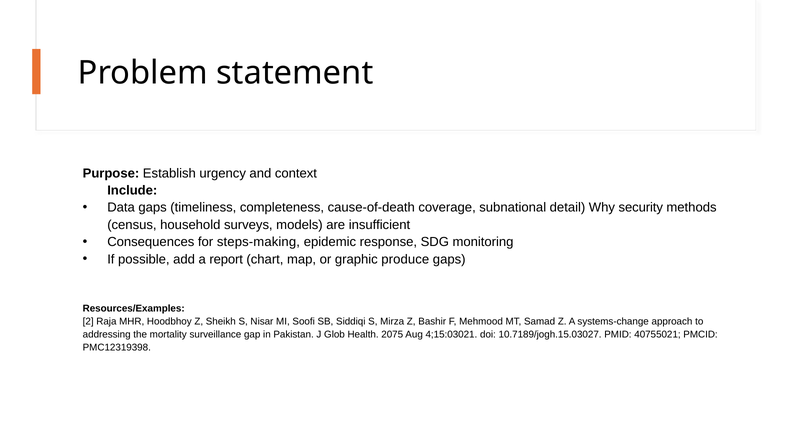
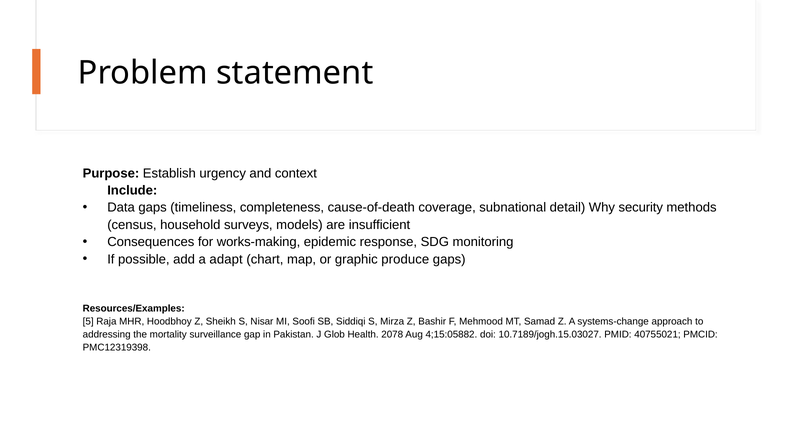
steps-making: steps-making -> works-making
report: report -> adapt
2: 2 -> 5
2075: 2075 -> 2078
4;15:03021: 4;15:03021 -> 4;15:05882
